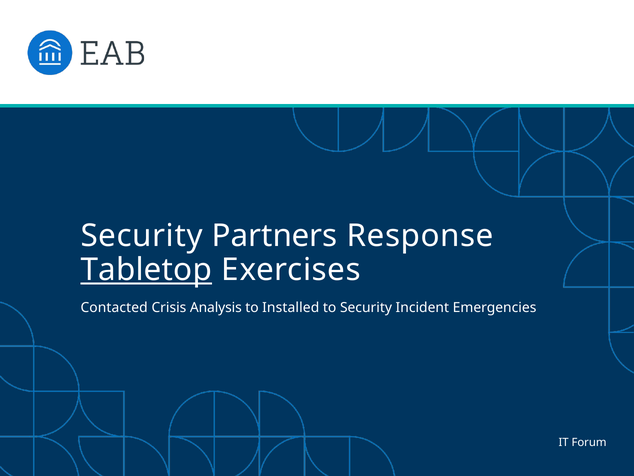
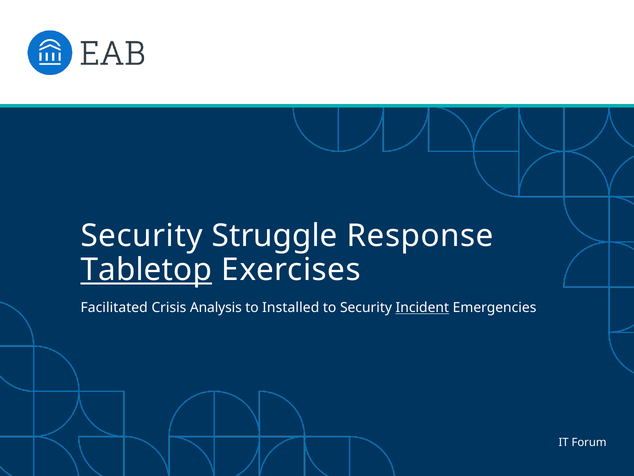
Partners: Partners -> Struggle
Contacted: Contacted -> Facilitated
Incident underline: none -> present
